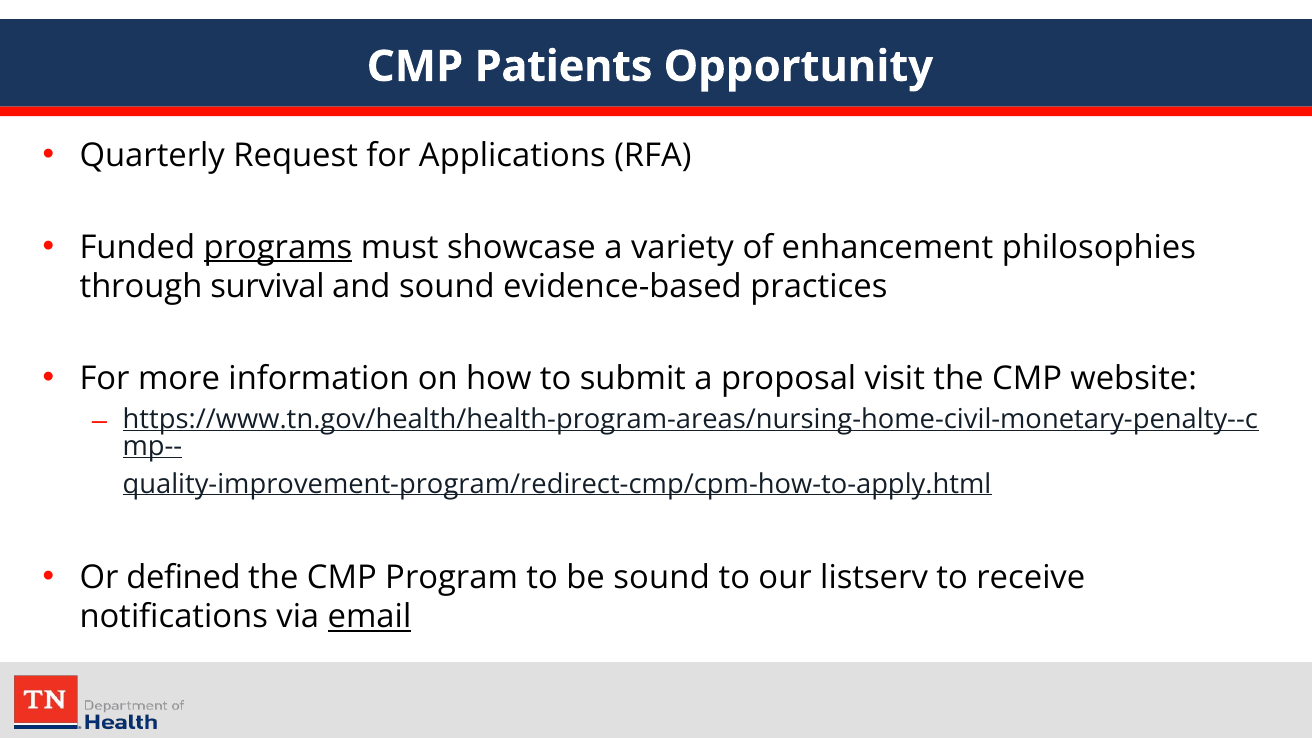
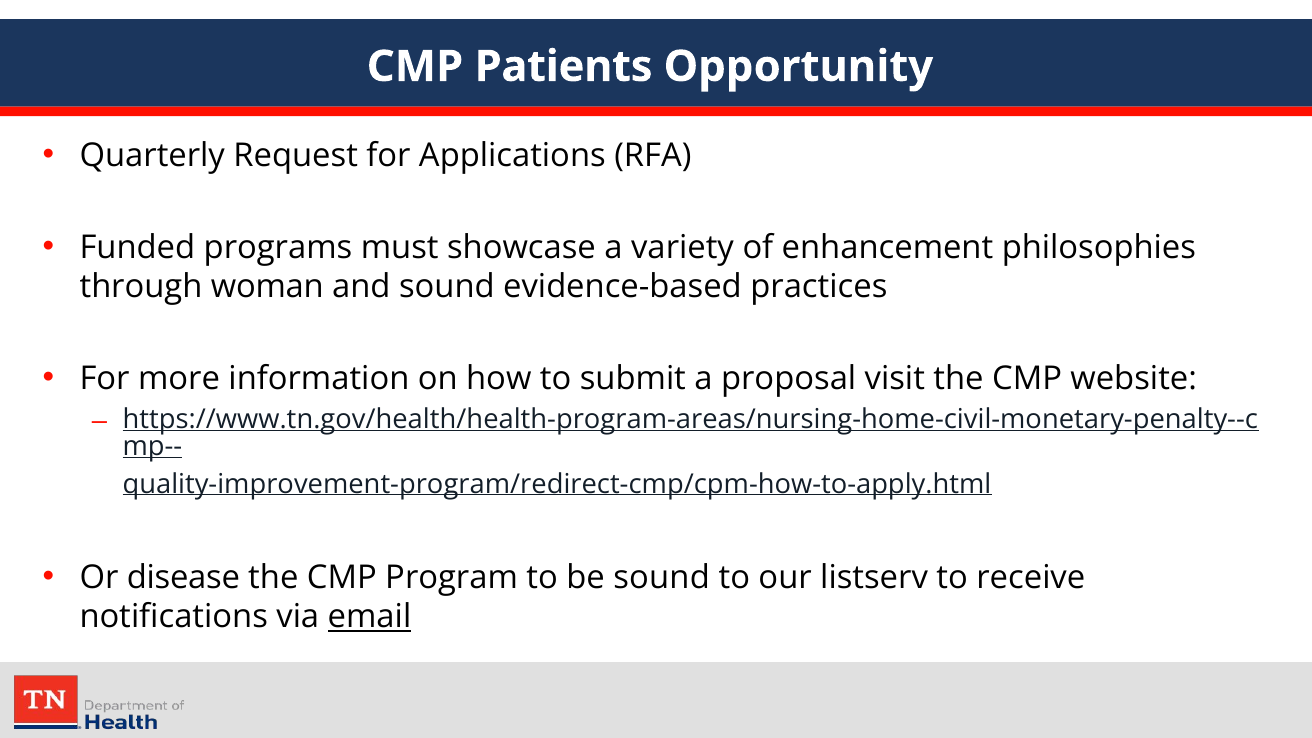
programs underline: present -> none
survival: survival -> woman
defined: defined -> disease
